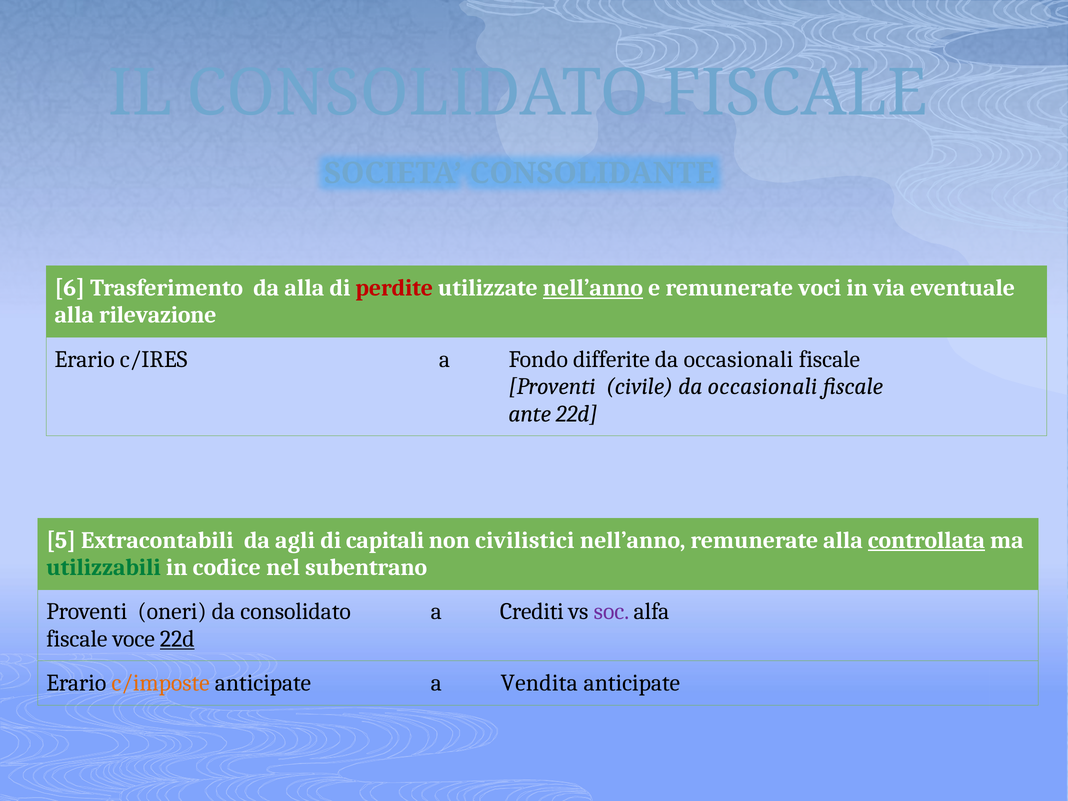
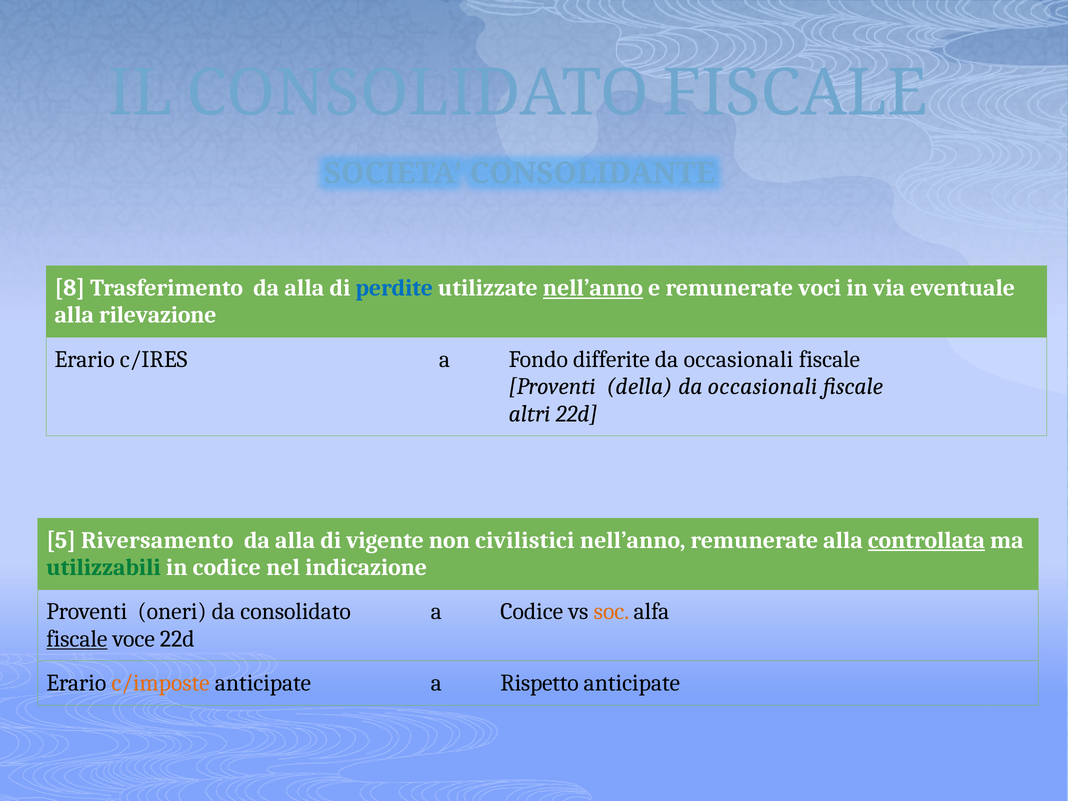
6: 6 -> 8
perdite colour: red -> blue
civile: civile -> della
ante: ante -> altri
Extracontabili: Extracontabili -> Riversamento
agli at (295, 540): agli -> alla
capitali: capitali -> vigente
subentrano: subentrano -> indicazione
a Crediti: Crediti -> Codice
soc colour: purple -> orange
fiscale at (77, 639) underline: none -> present
22d at (177, 639) underline: present -> none
Vendita: Vendita -> Rispetto
